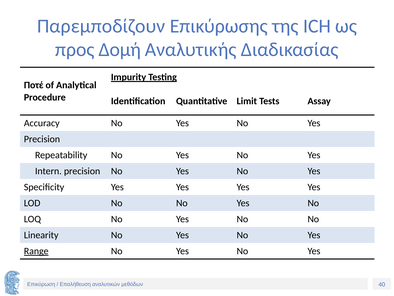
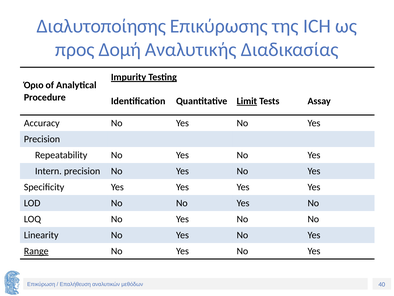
Παρεμποδίζουν: Παρεμποδίζουν -> Διαλυτοποίησης
Ποτέ: Ποτέ -> Όριο
Limit underline: none -> present
